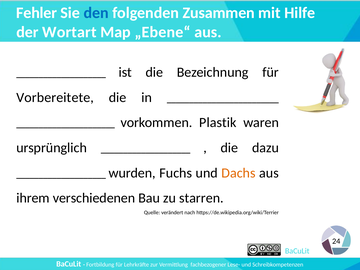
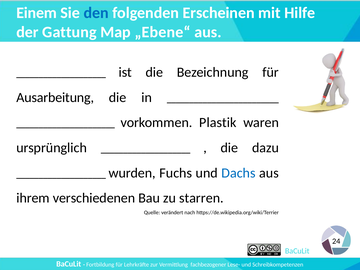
Fehler: Fehler -> Einem
Zusammen: Zusammen -> Erscheinen
Wortart: Wortart -> Gattung
Vorbereitete: Vorbereitete -> Ausarbeitung
Dachs colour: orange -> blue
